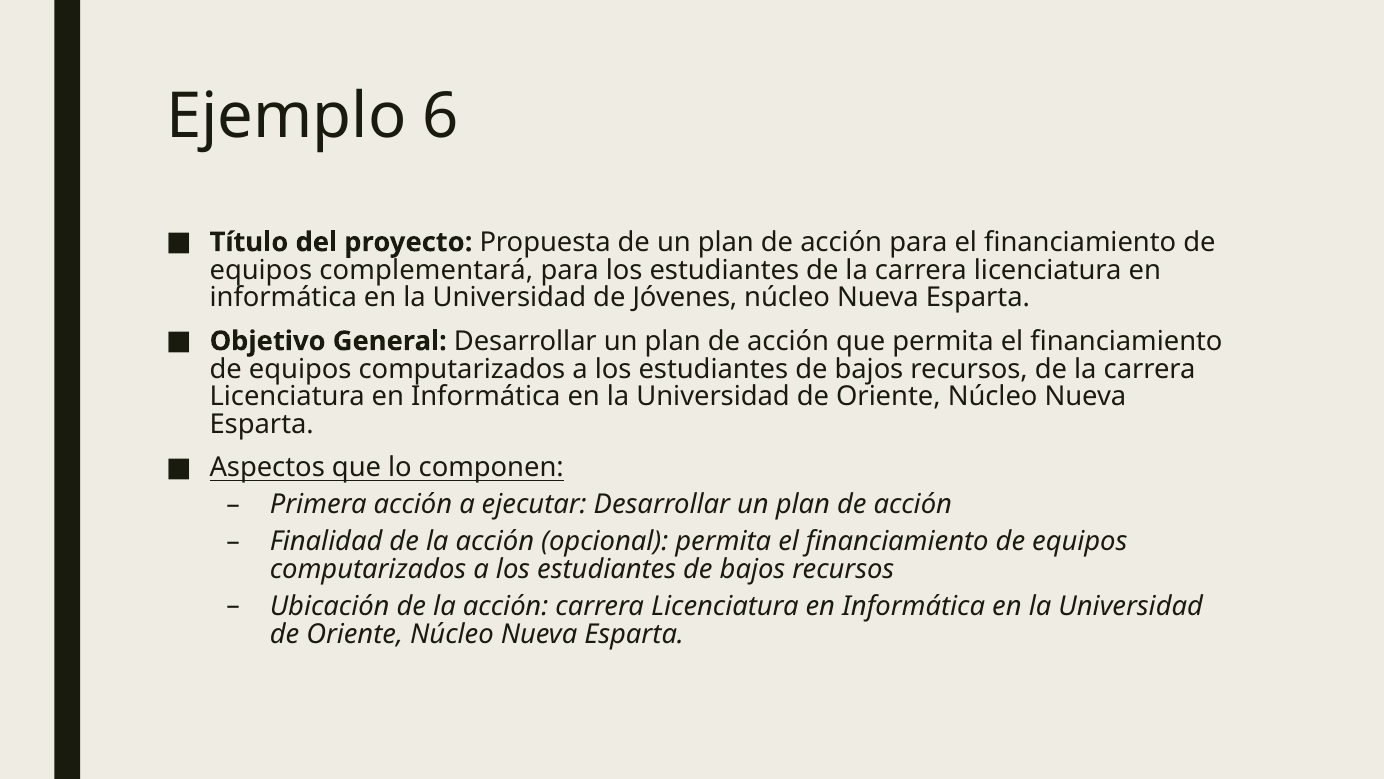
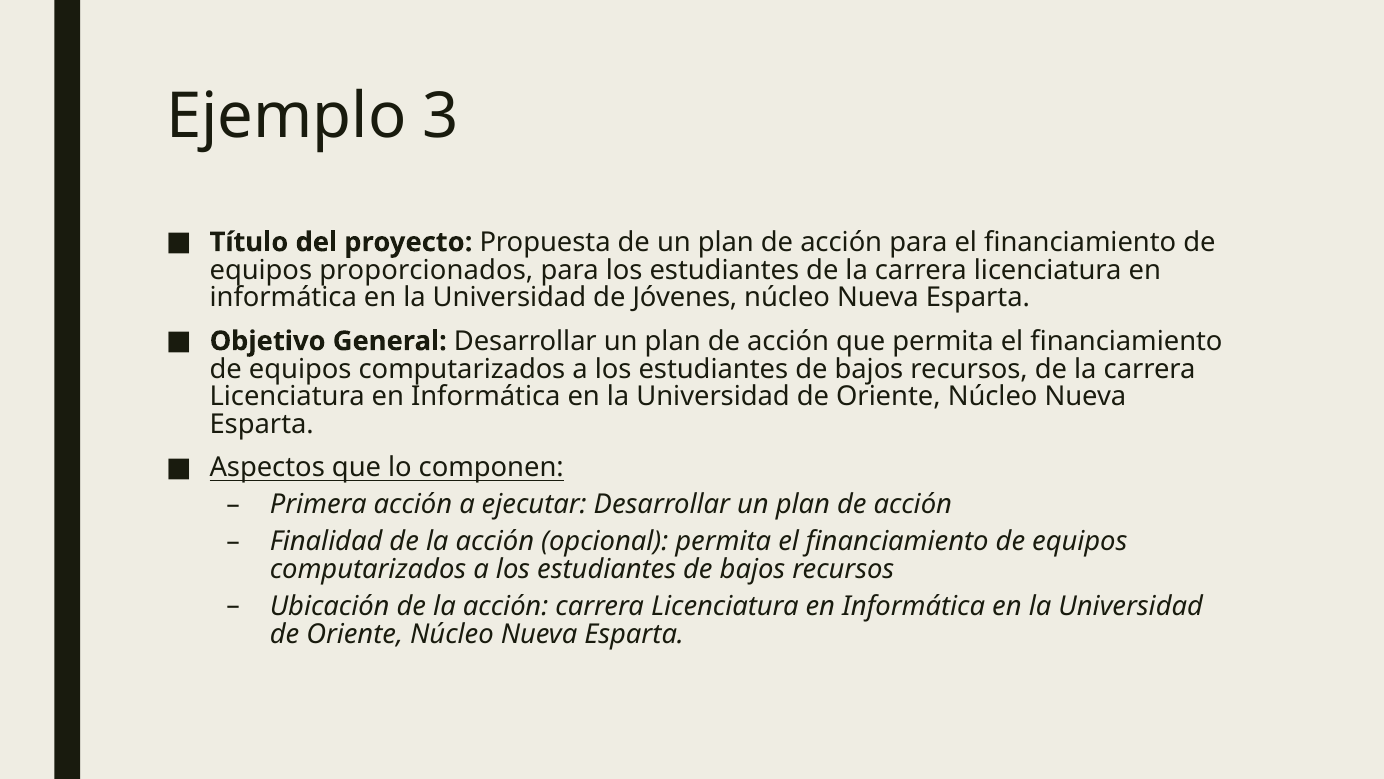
6: 6 -> 3
complementará: complementará -> proporcionados
